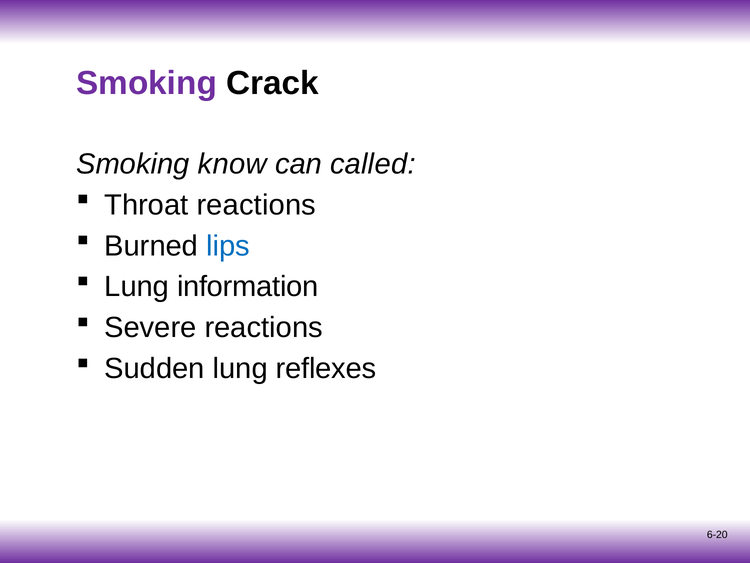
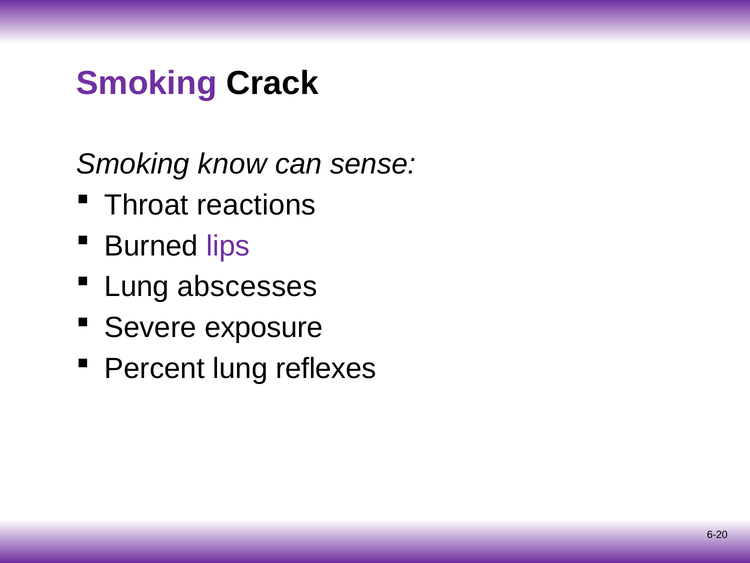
called: called -> sense
lips colour: blue -> purple
information: information -> abscesses
Severe reactions: reactions -> exposure
Sudden: Sudden -> Percent
